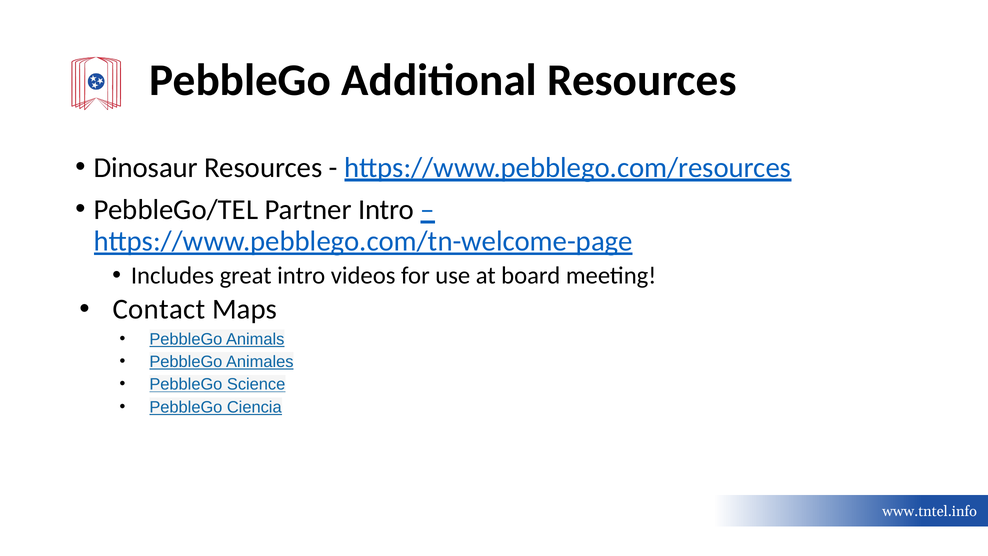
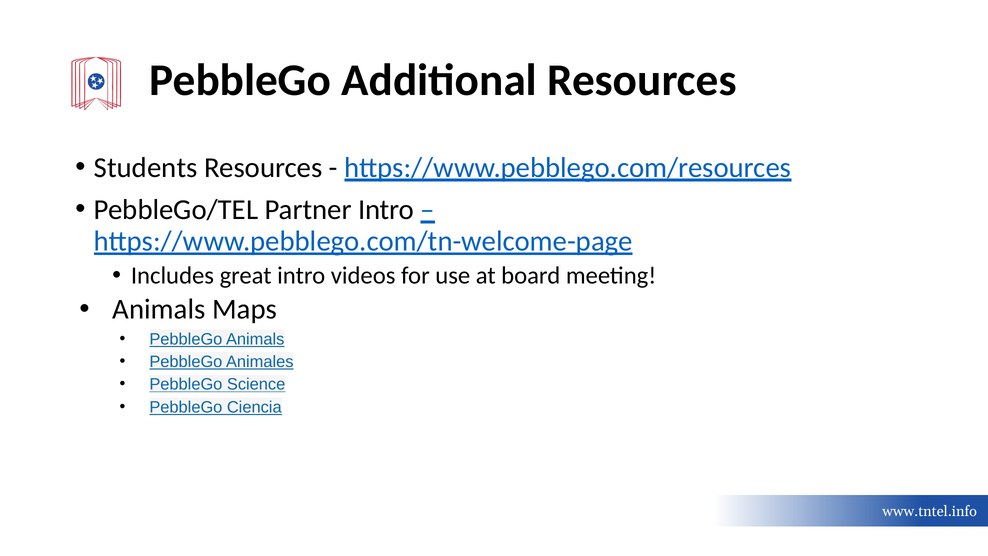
Dinosaur: Dinosaur -> Students
Contact at (159, 309): Contact -> Animals
